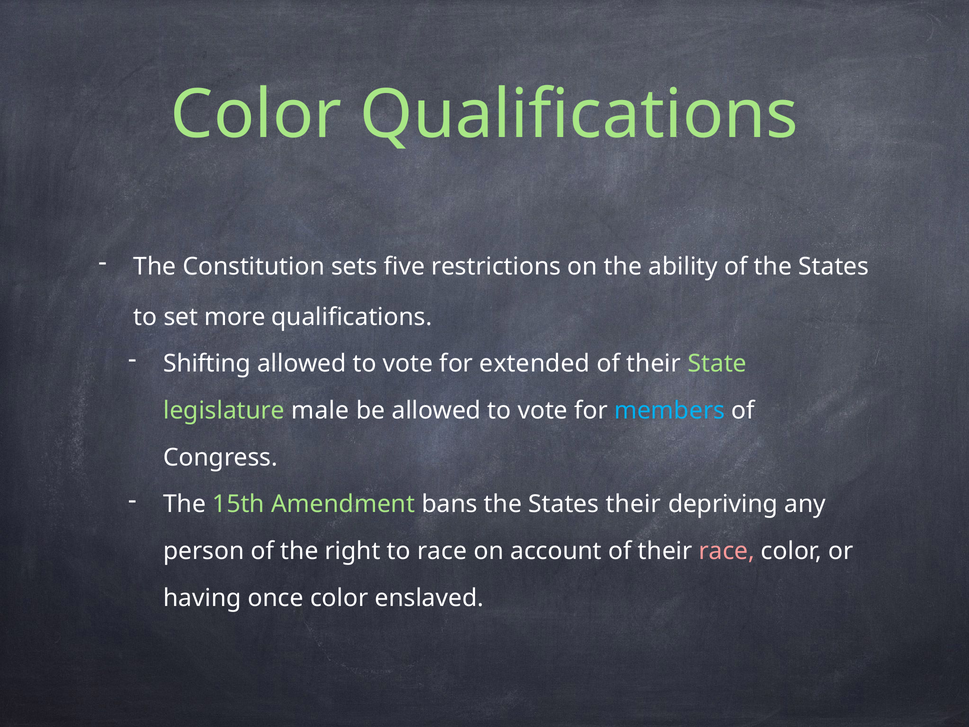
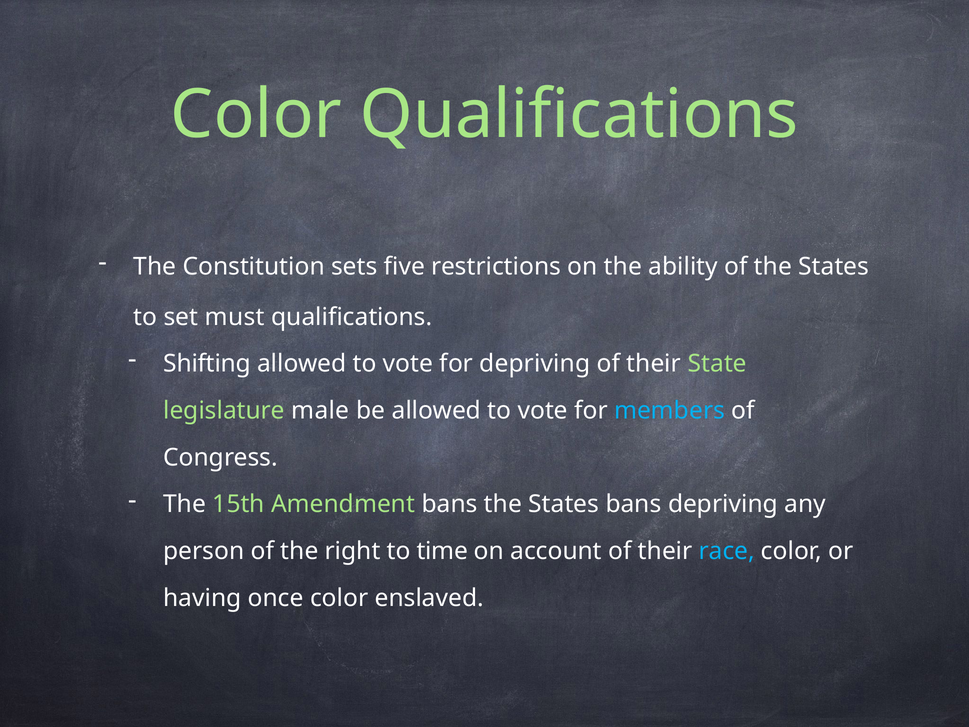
more: more -> must
for extended: extended -> depriving
States their: their -> bans
to race: race -> time
race at (727, 551) colour: pink -> light blue
